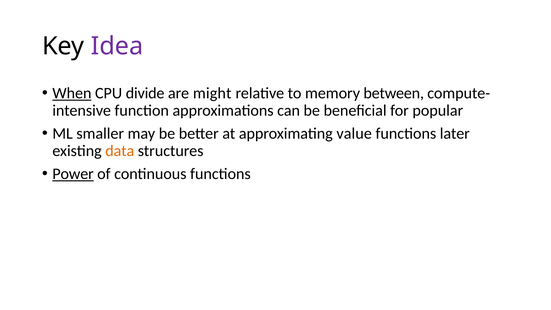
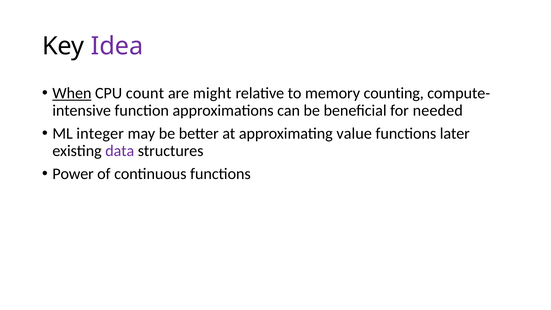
divide: divide -> count
between: between -> counting
popular: popular -> needed
smaller: smaller -> integer
data colour: orange -> purple
Power underline: present -> none
